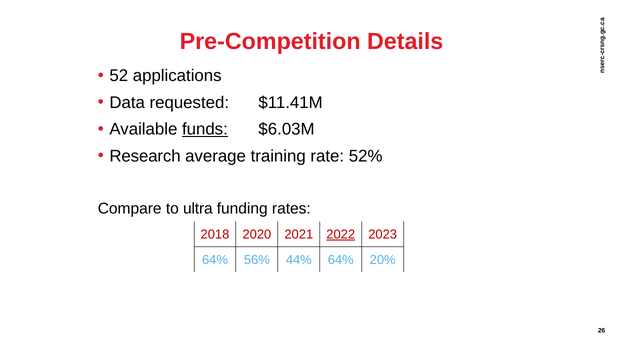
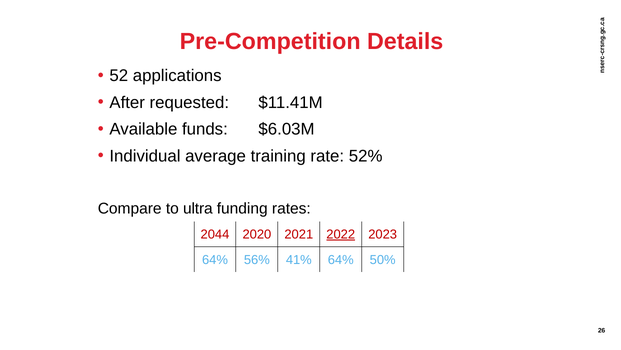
Data: Data -> After
funds underline: present -> none
Research: Research -> Individual
2018: 2018 -> 2044
44%: 44% -> 41%
20%: 20% -> 50%
